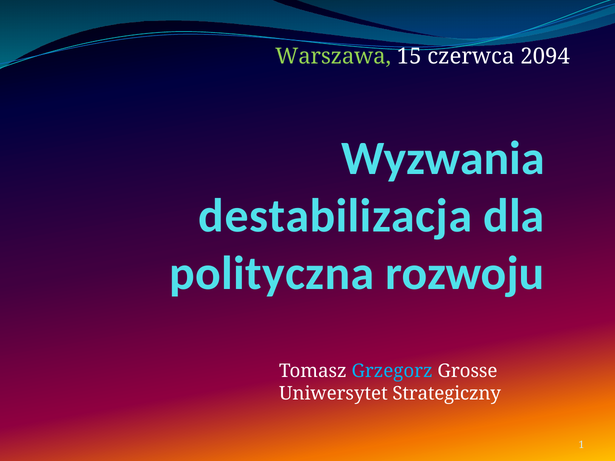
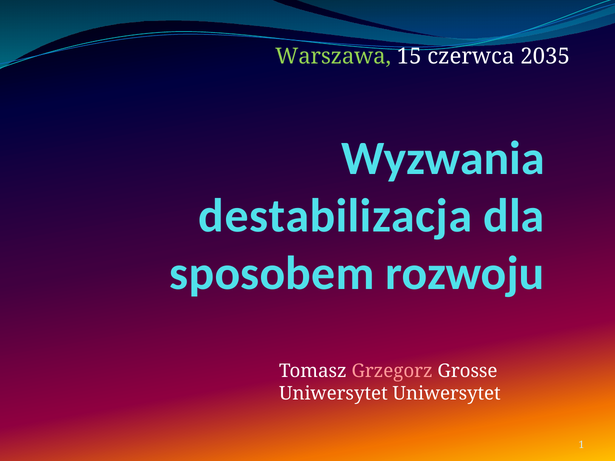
2094: 2094 -> 2035
polityczna: polityczna -> sposobem
Grzegorz colour: light blue -> pink
Uniwersytet Strategiczny: Strategiczny -> Uniwersytet
